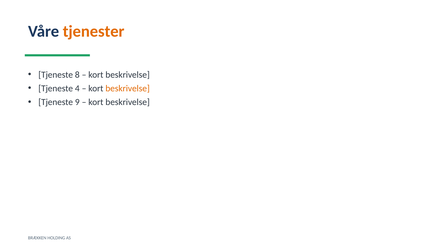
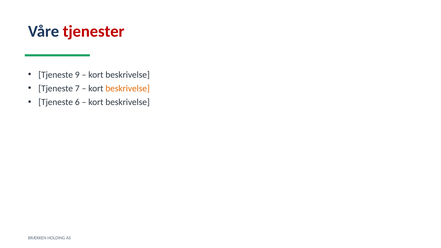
tjenester colour: orange -> red
8: 8 -> 9
4: 4 -> 7
9: 9 -> 6
